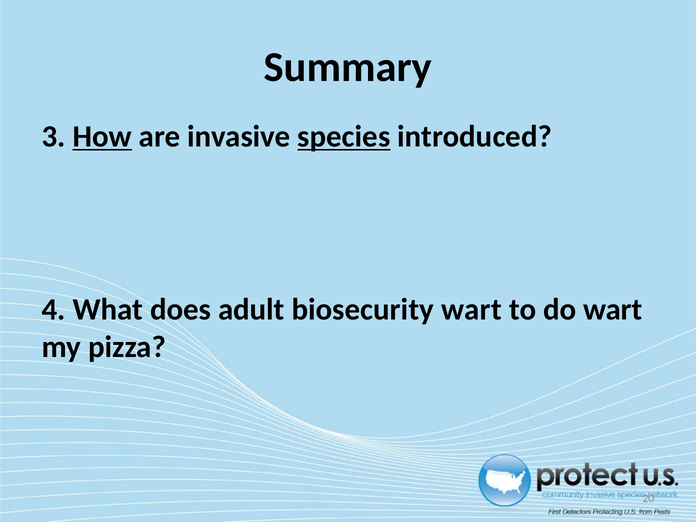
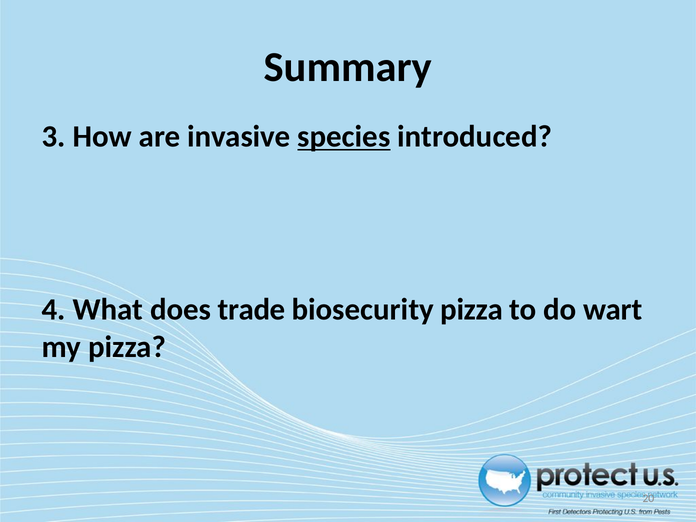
How underline: present -> none
adult: adult -> trade
biosecurity wart: wart -> pizza
